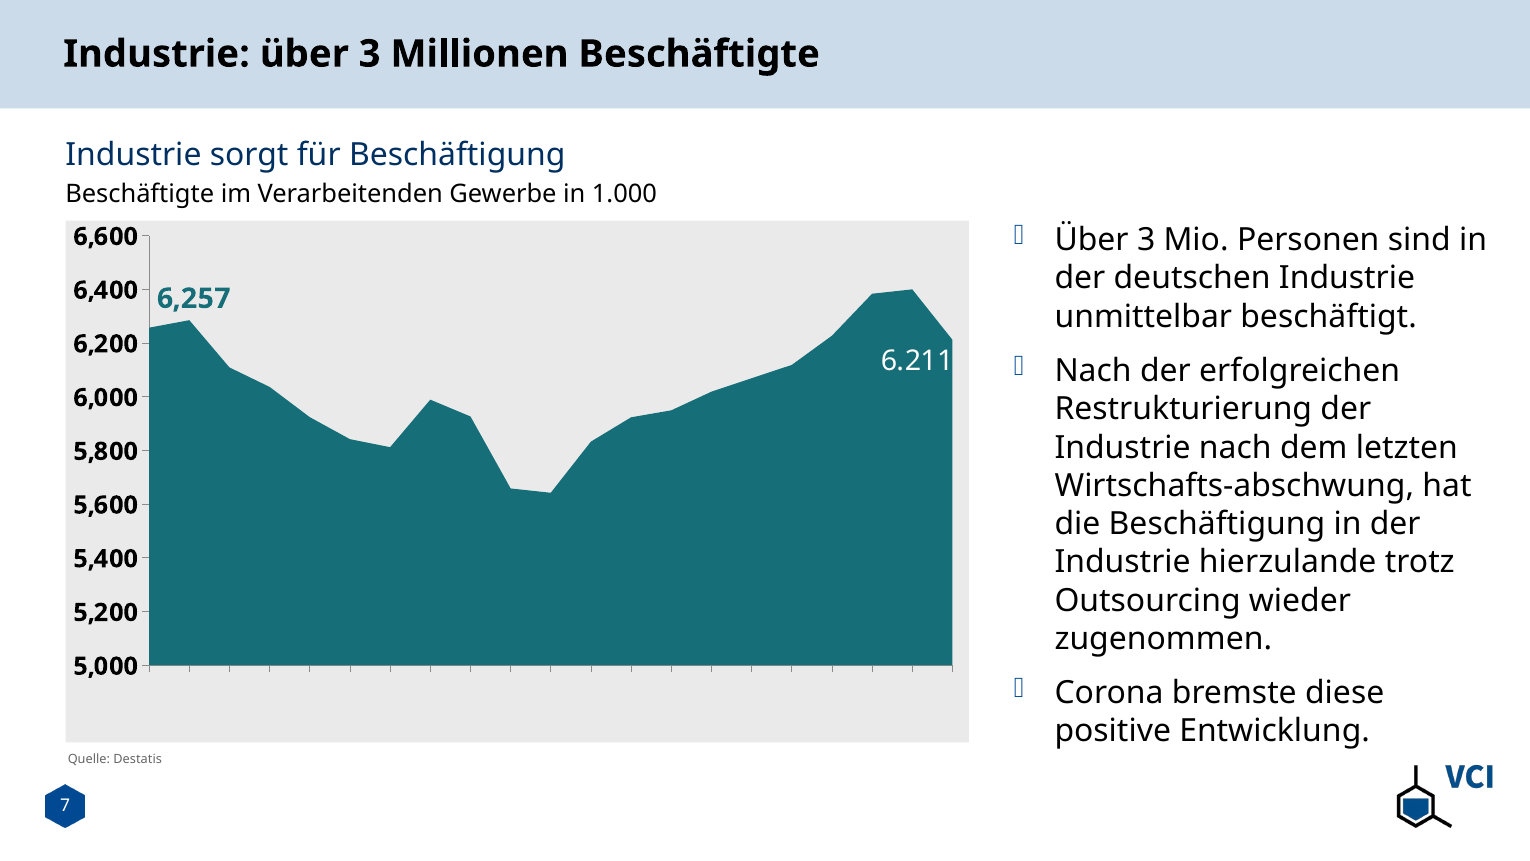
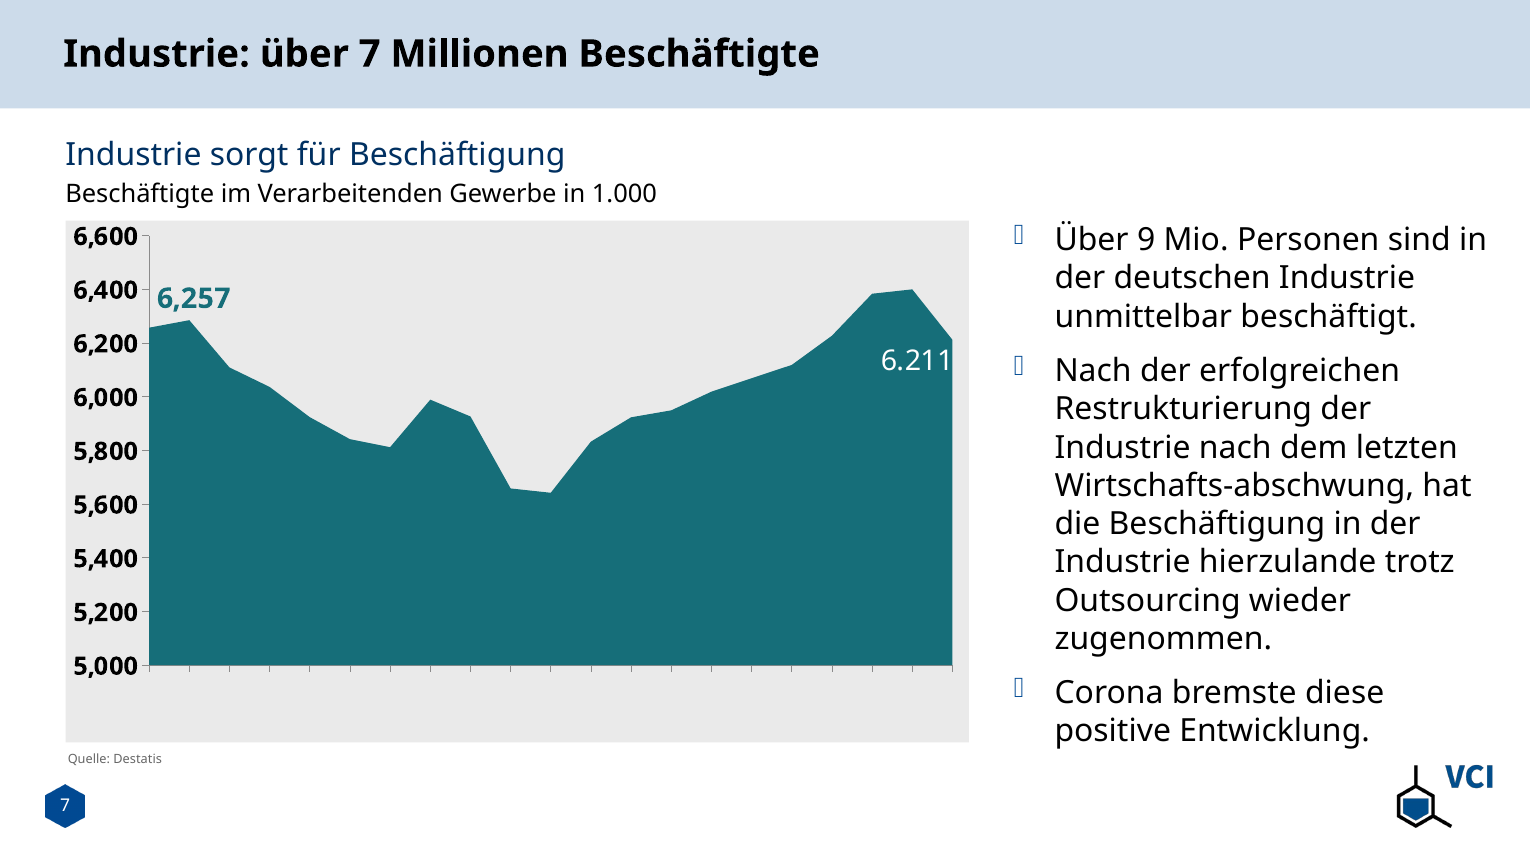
Industrie über 3: 3 -> 7
3 at (1146, 240): 3 -> 9
